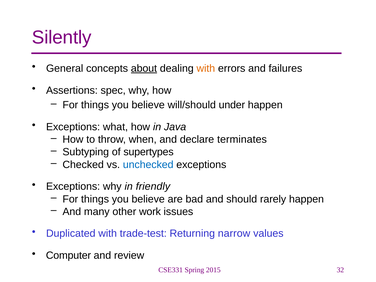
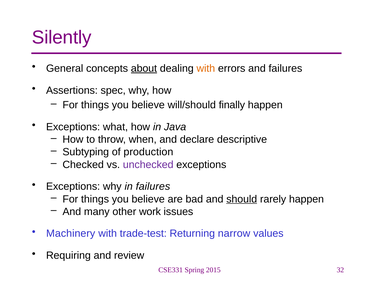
under: under -> finally
terminates: terminates -> descriptive
supertypes: supertypes -> production
unchecked colour: blue -> purple
in friendly: friendly -> failures
should underline: none -> present
Duplicated: Duplicated -> Machinery
Computer: Computer -> Requiring
